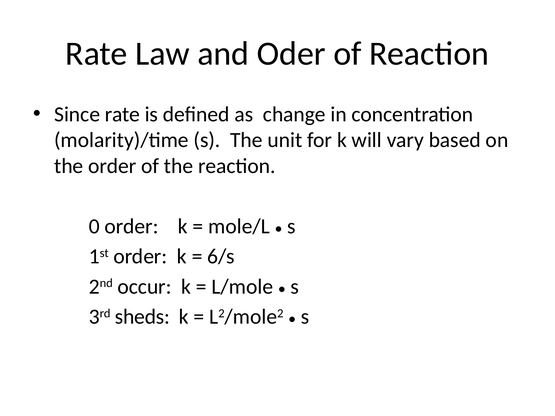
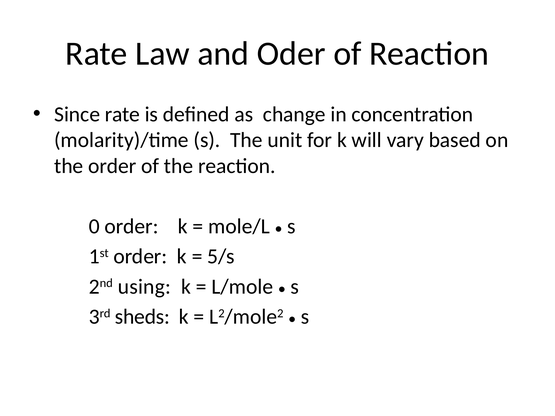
6/s: 6/s -> 5/s
occur: occur -> using
